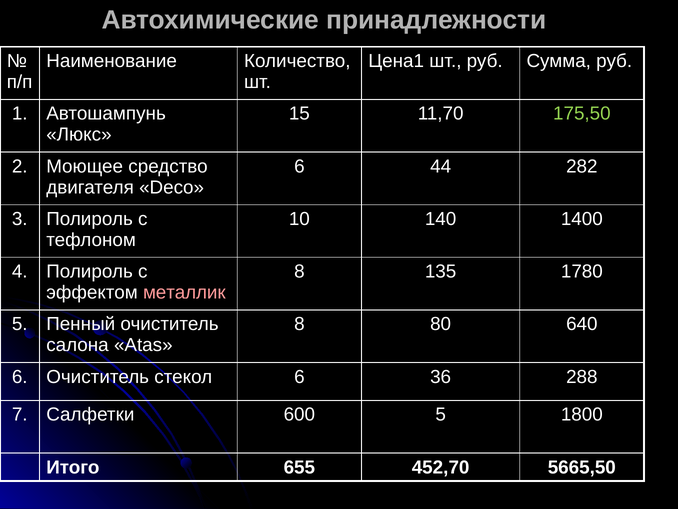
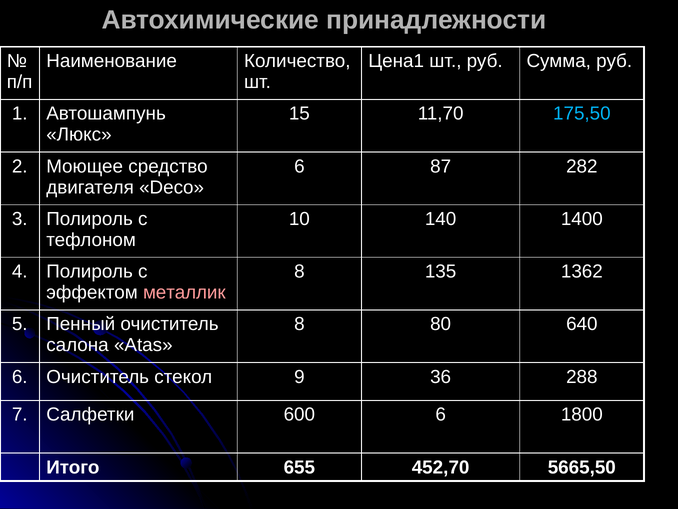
175,50 colour: light green -> light blue
44: 44 -> 87
1780: 1780 -> 1362
стекол 6: 6 -> 9
600 5: 5 -> 6
